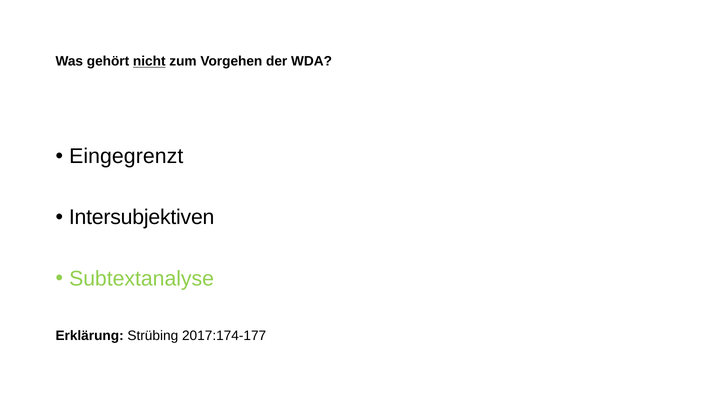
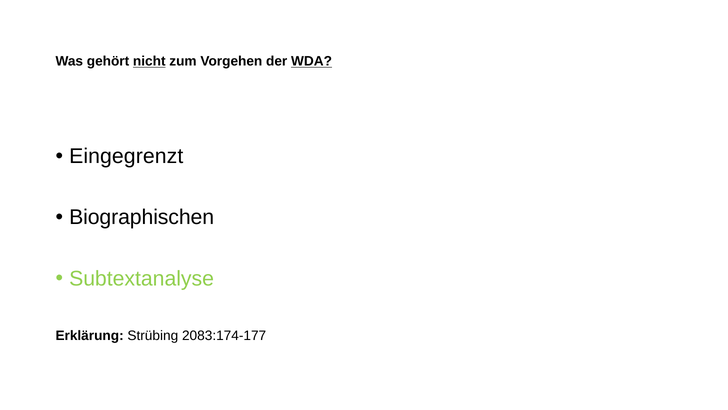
WDA underline: none -> present
Intersubjektiven: Intersubjektiven -> Biographischen
2017:174-177: 2017:174-177 -> 2083:174-177
